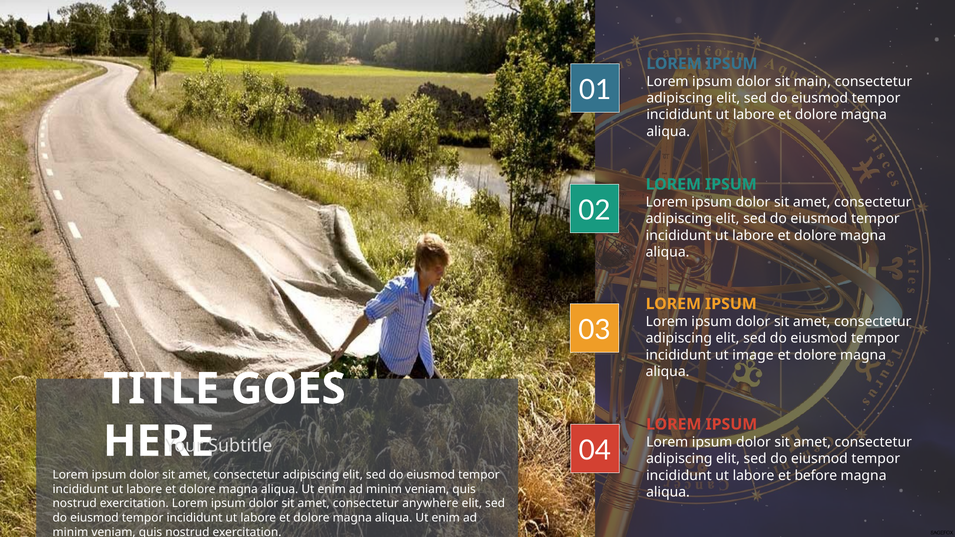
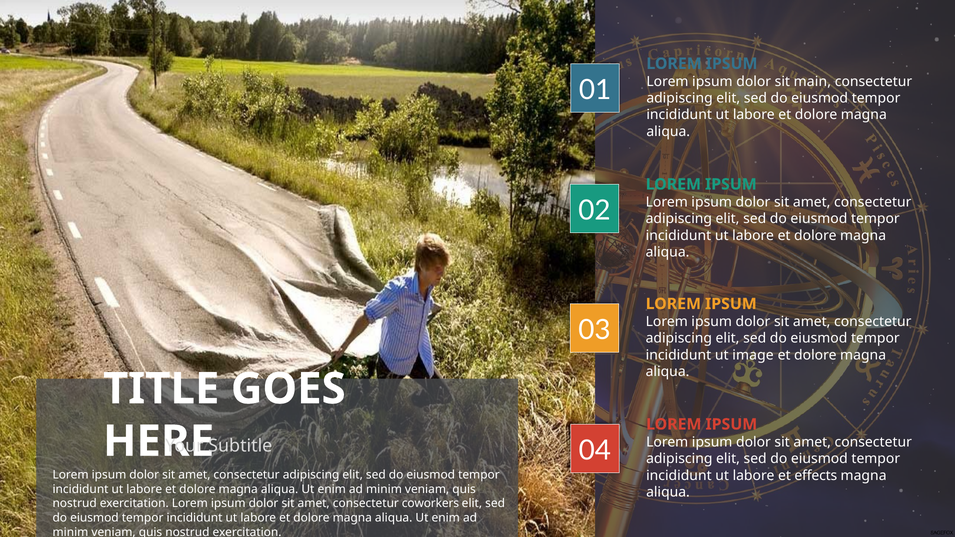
before: before -> effects
anywhere: anywhere -> coworkers
